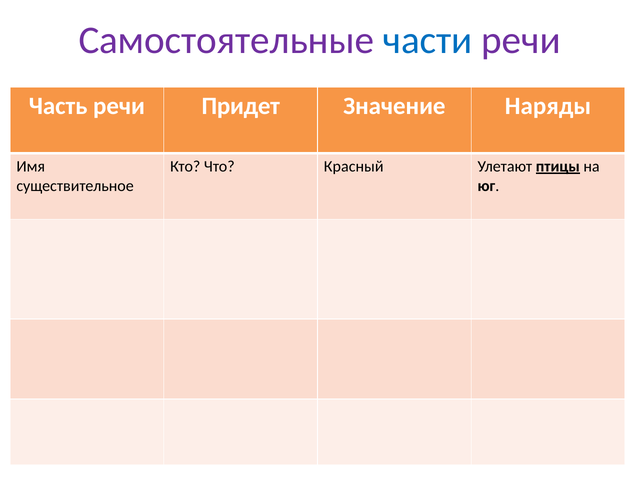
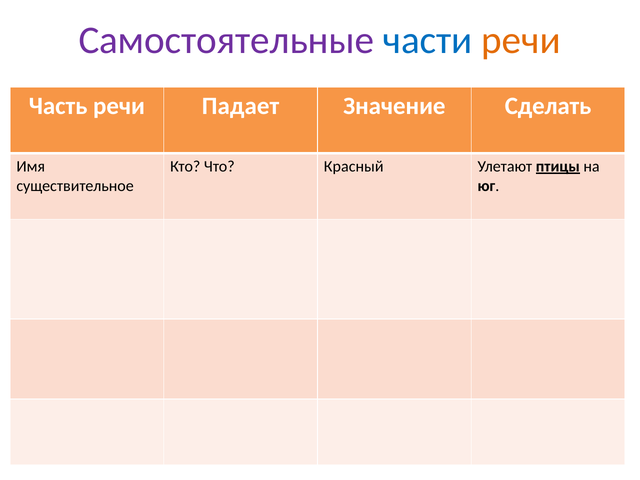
речи at (521, 40) colour: purple -> orange
Придет: Придет -> Падает
Наряды: Наряды -> Сделать
